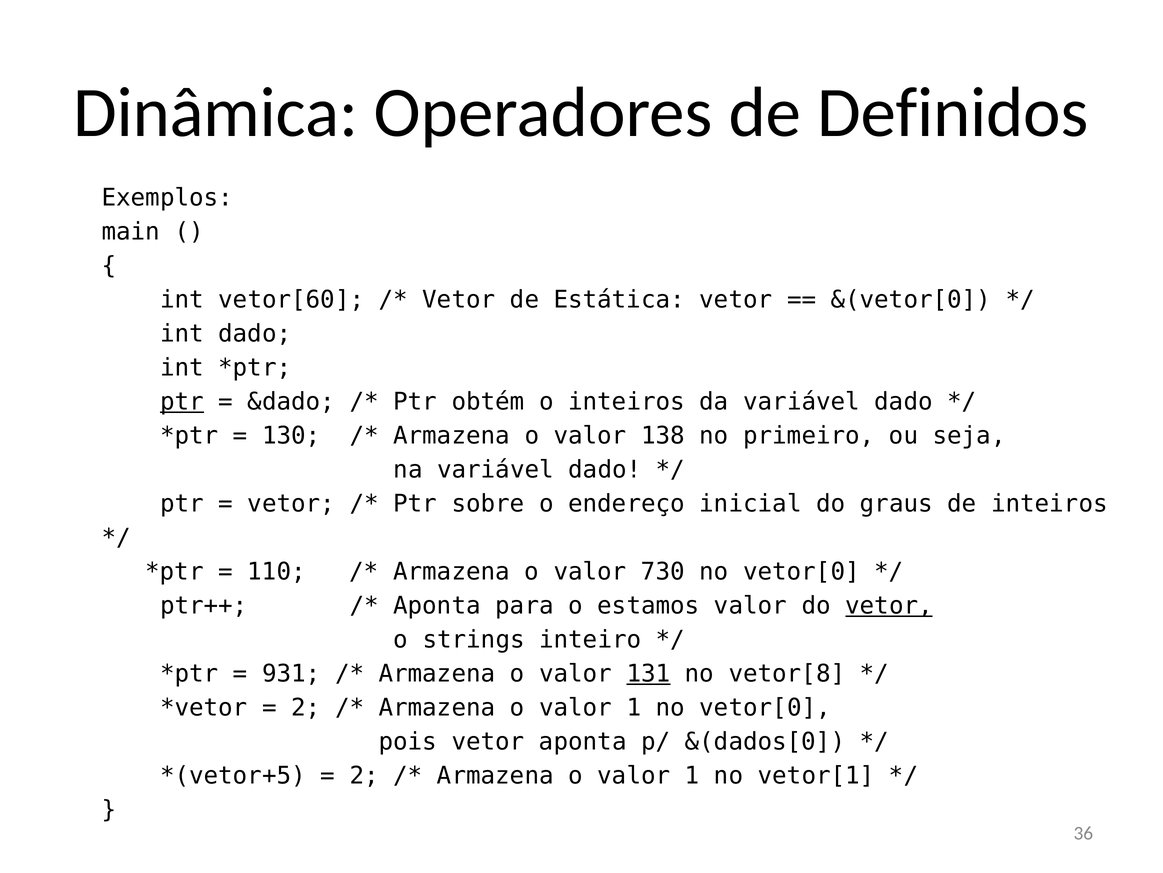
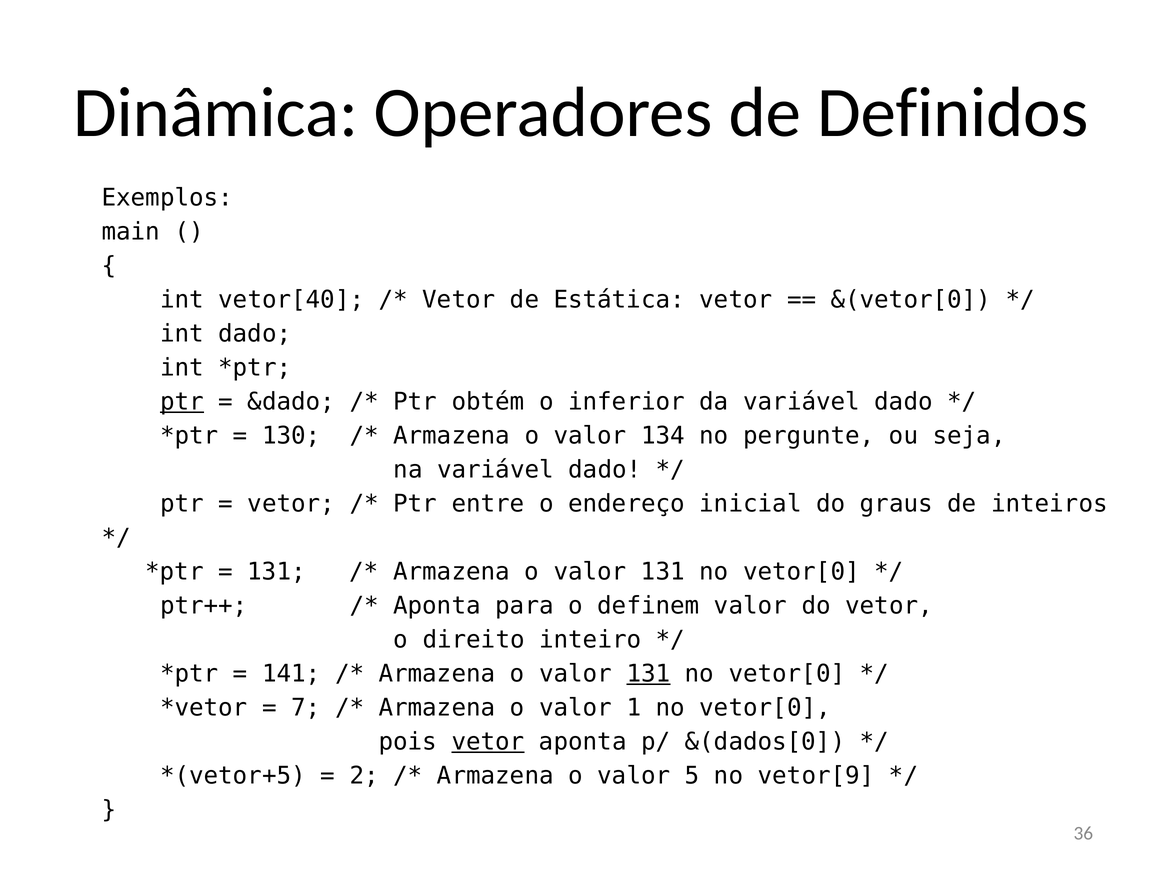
vetor[60: vetor[60 -> vetor[40
o inteiros: inteiros -> inferior
138: 138 -> 134
primeiro: primeiro -> pergunte
sobre: sobre -> entre
110 at (277, 571): 110 -> 131
730 at (663, 571): 730 -> 131
estamos: estamos -> definem
vetor at (889, 605) underline: present -> none
strings: strings -> direito
931: 931 -> 141
vetor[8 at (787, 673): vetor[8 -> vetor[0
2 at (306, 707): 2 -> 7
vetor at (488, 741) underline: none -> present
1 at (692, 775): 1 -> 5
vetor[1: vetor[1 -> vetor[9
